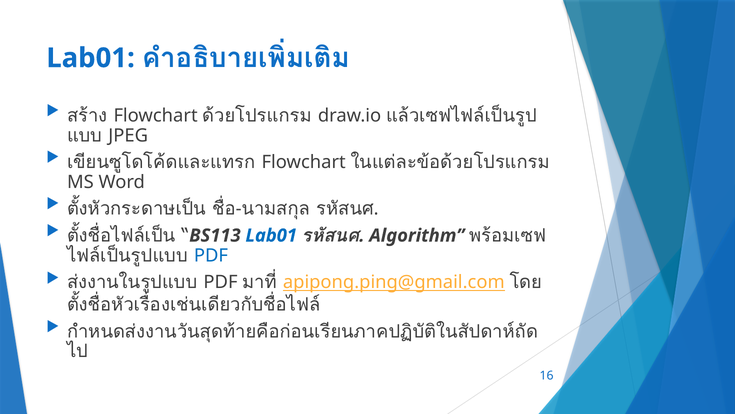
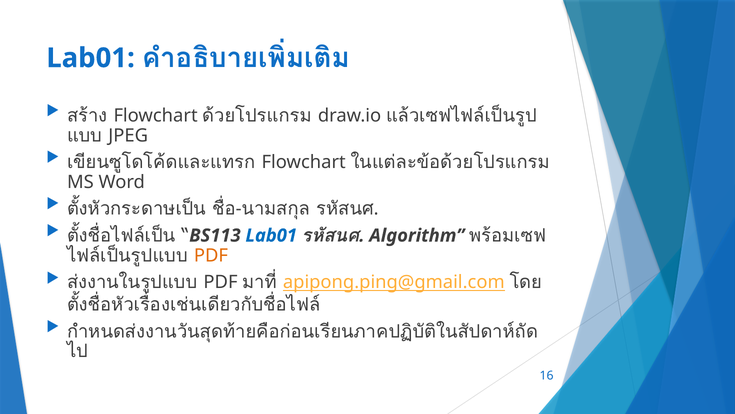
PDF at (211, 255) colour: blue -> orange
